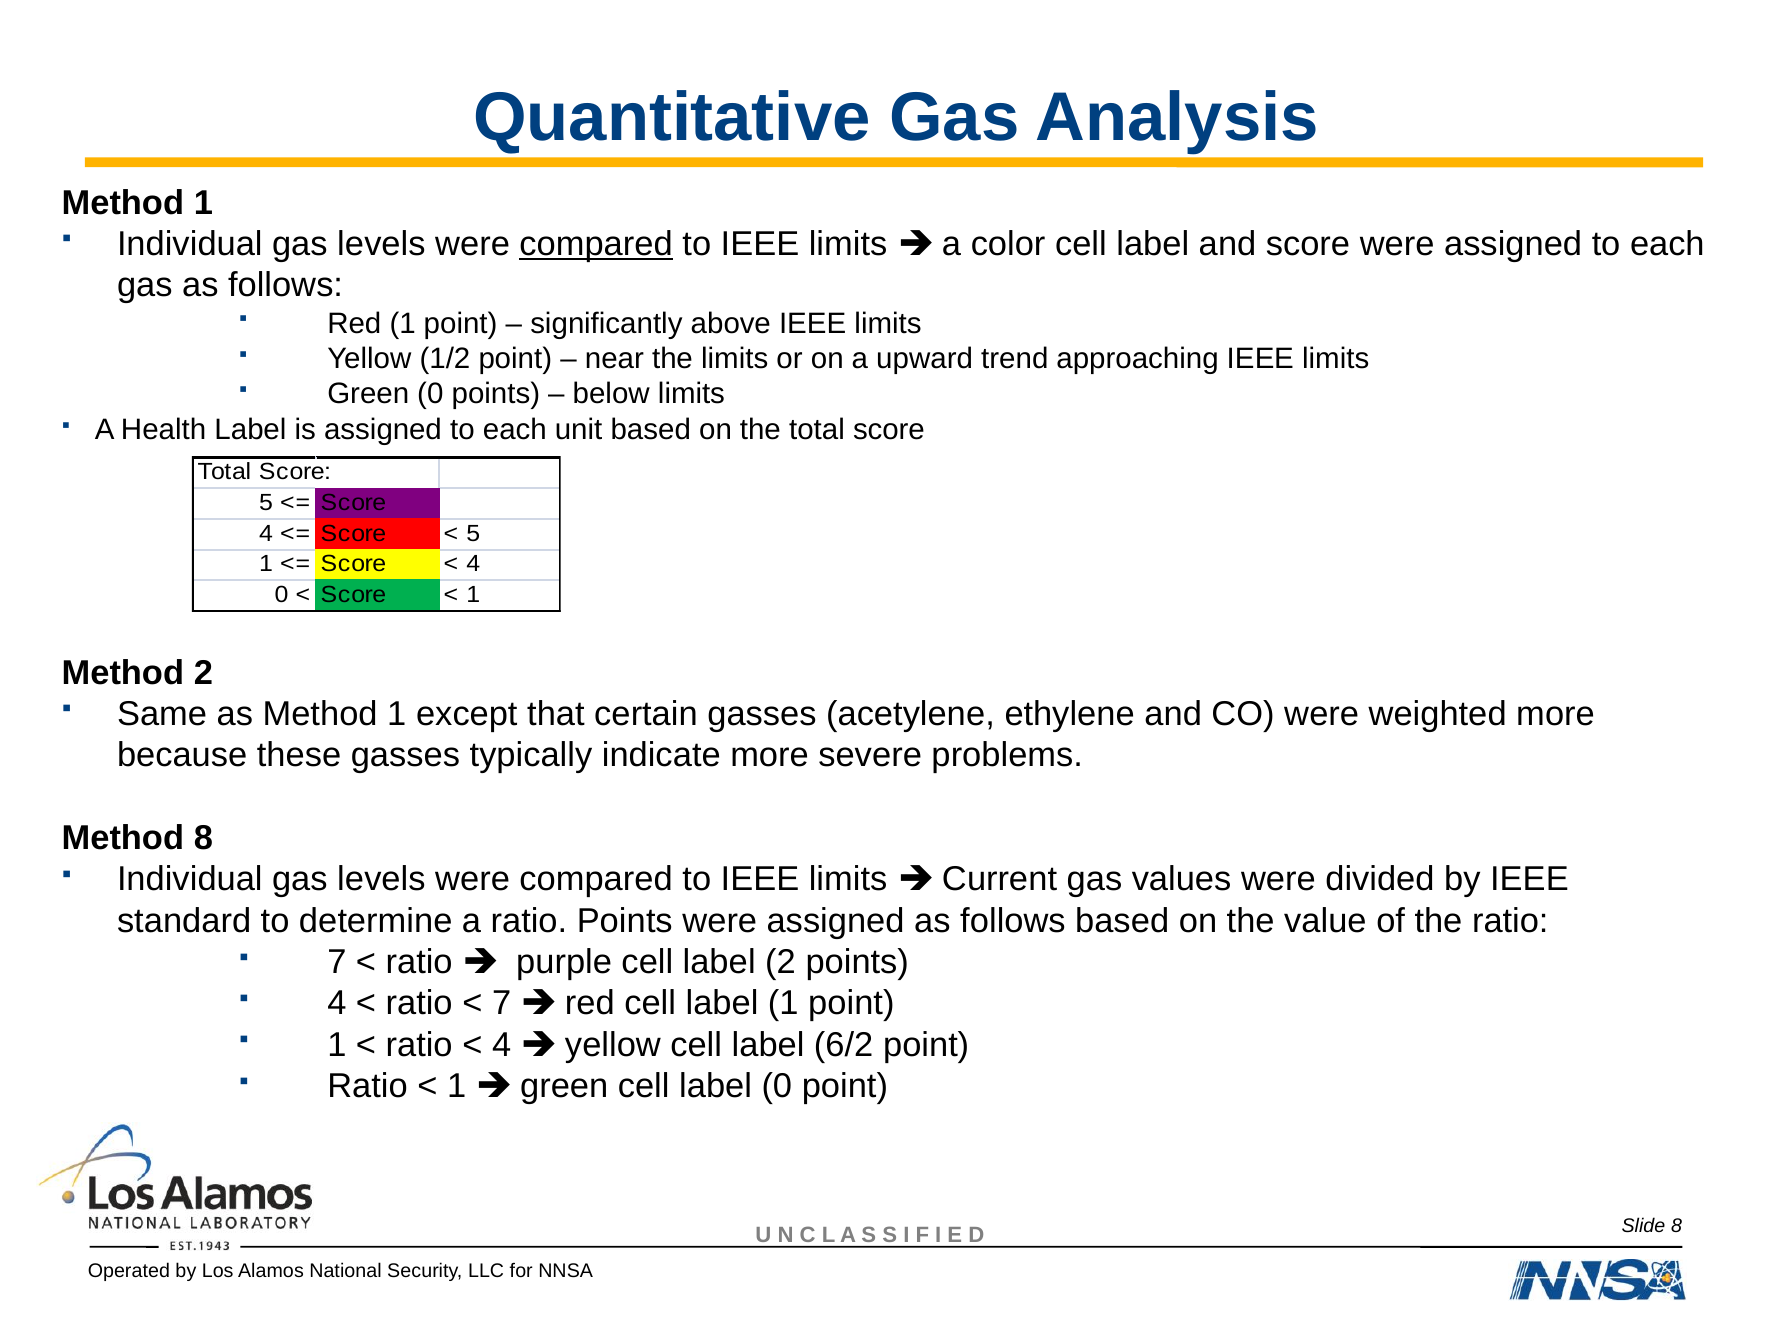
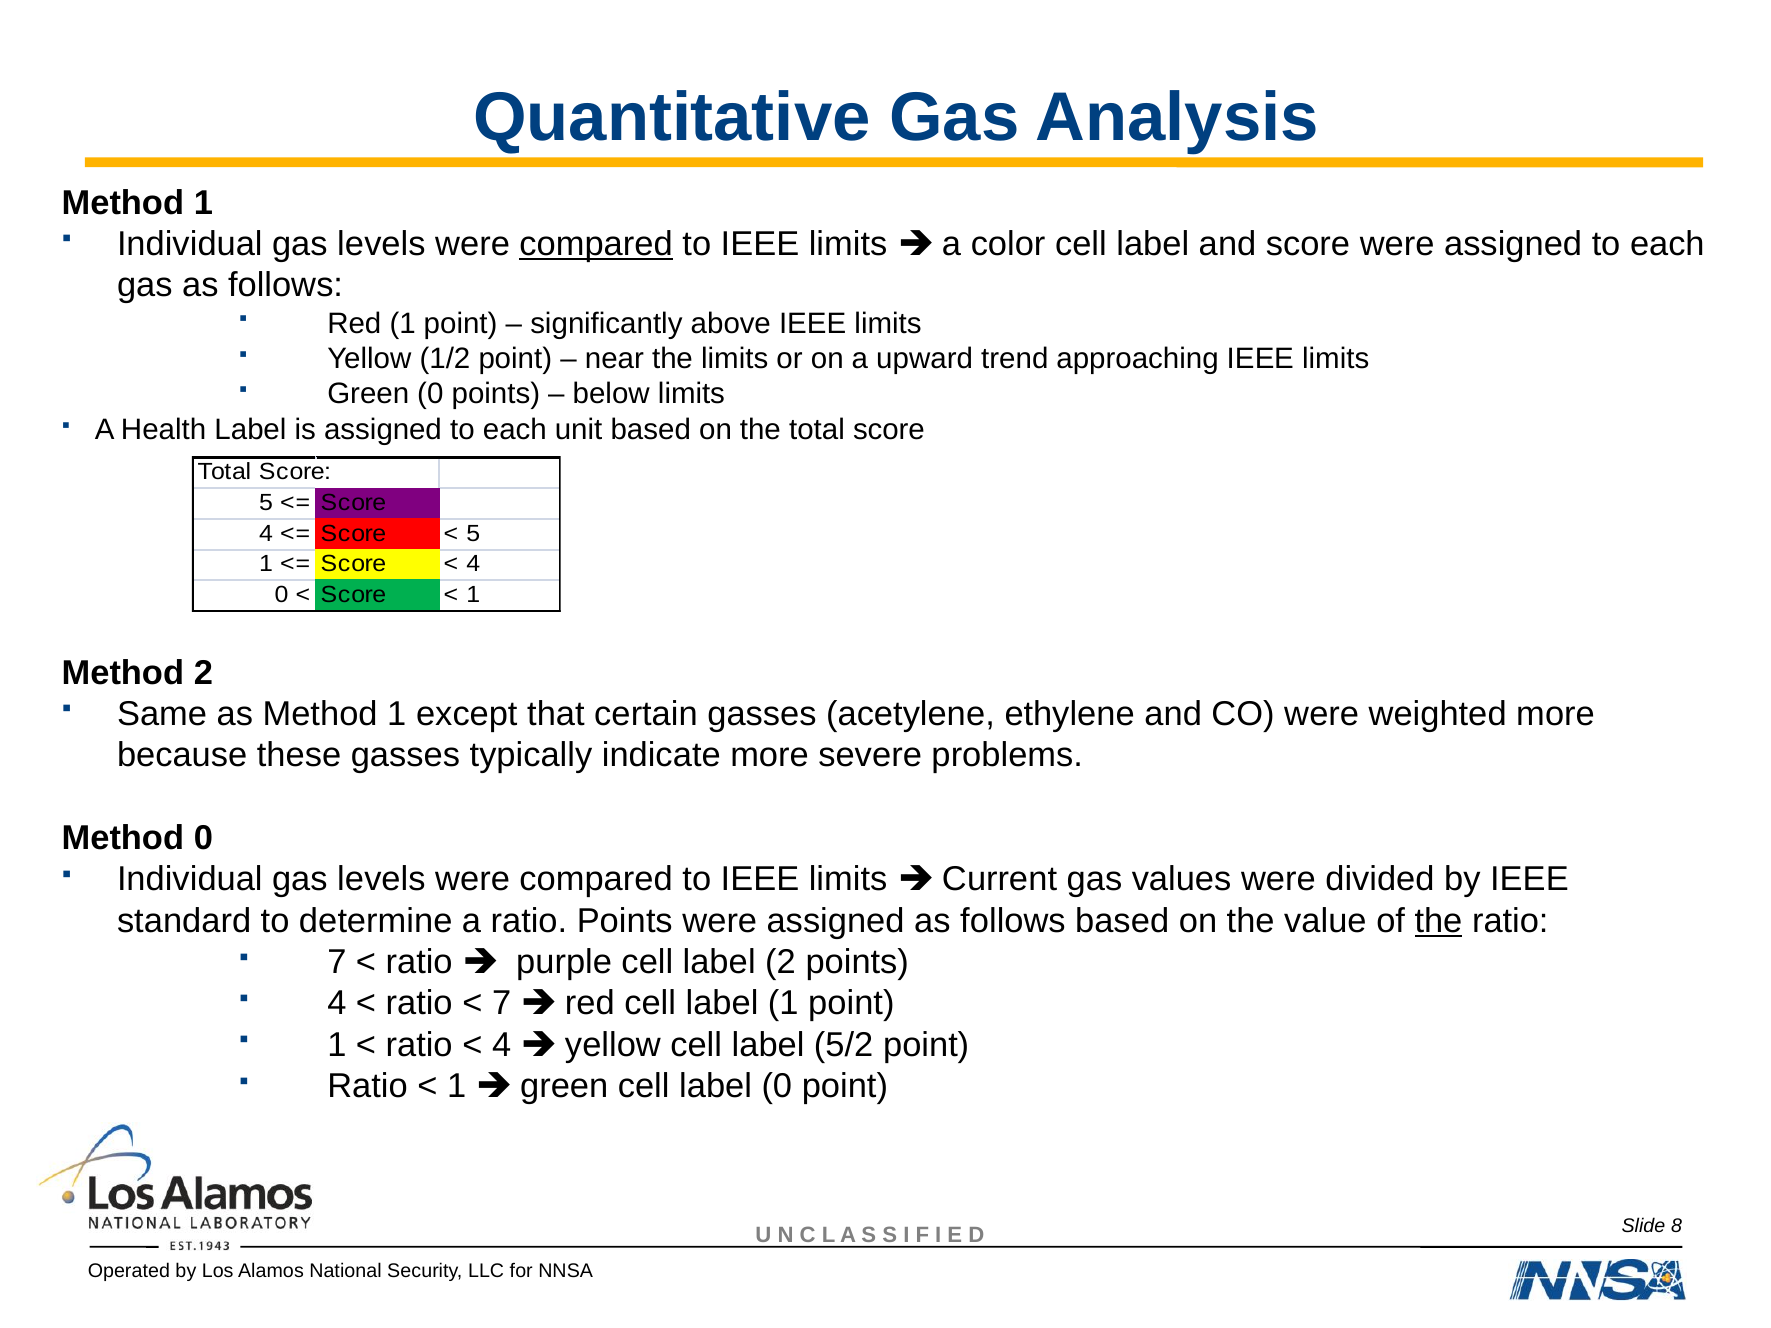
Method 8: 8 -> 0
the at (1438, 921) underline: none -> present
6/2: 6/2 -> 5/2
